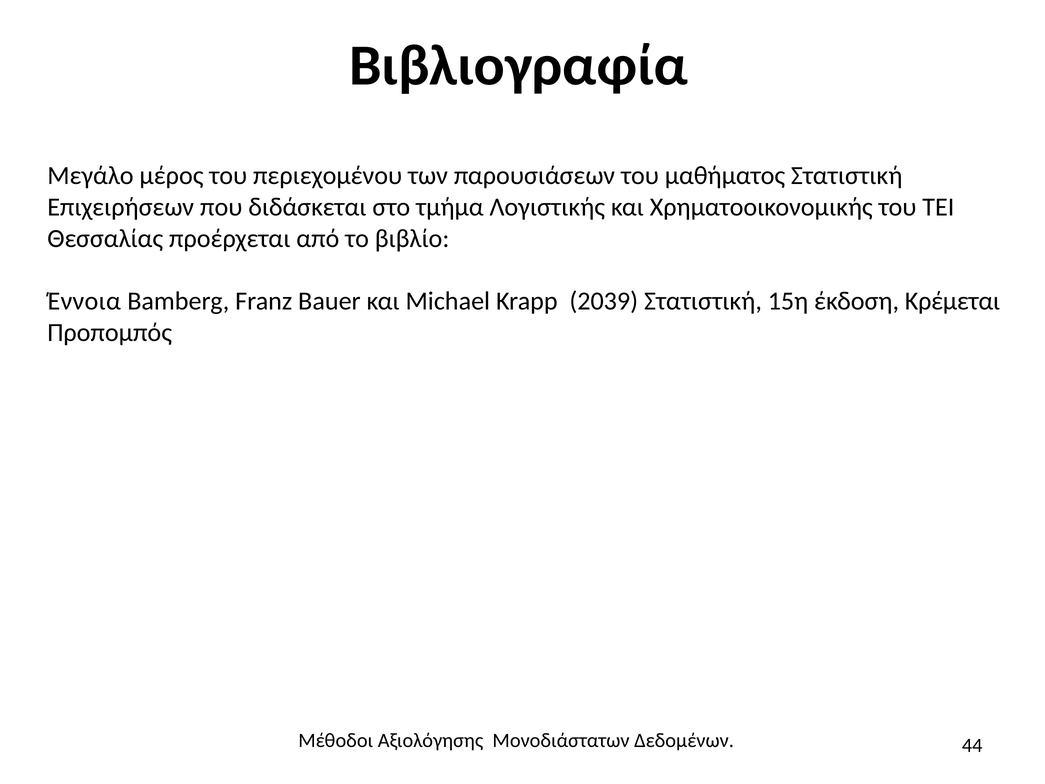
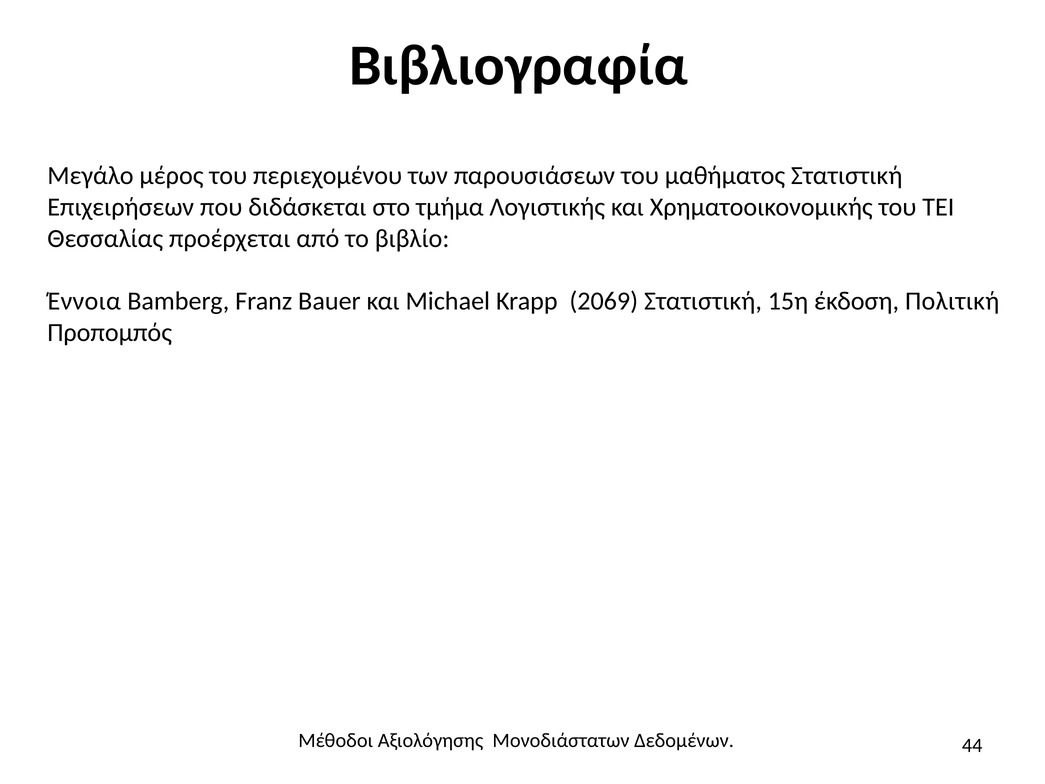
2039: 2039 -> 2069
Κρέμεται: Κρέμεται -> Πολιτική
